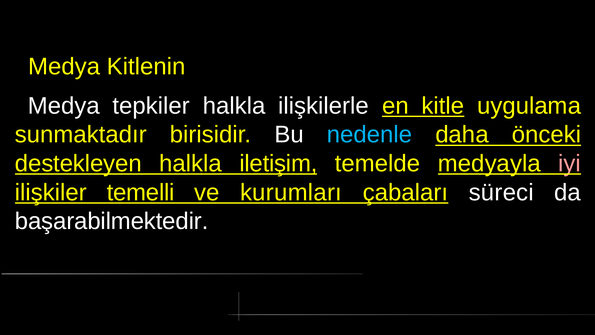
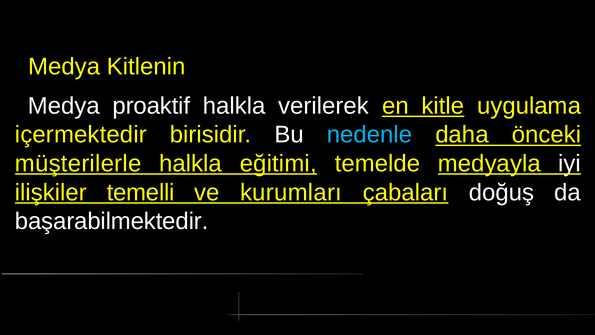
tepkiler: tepkiler -> proaktif
ilişkilerle: ilişkilerle -> verilerek
sunmaktadır: sunmaktadır -> içermektedir
destekleyen: destekleyen -> müşterilerle
iletişim: iletişim -> eğitimi
iyi colour: pink -> white
süreci: süreci -> doğuş
